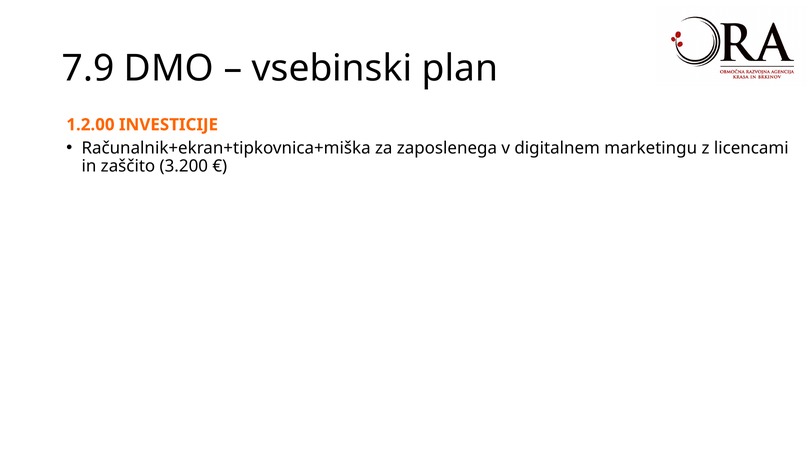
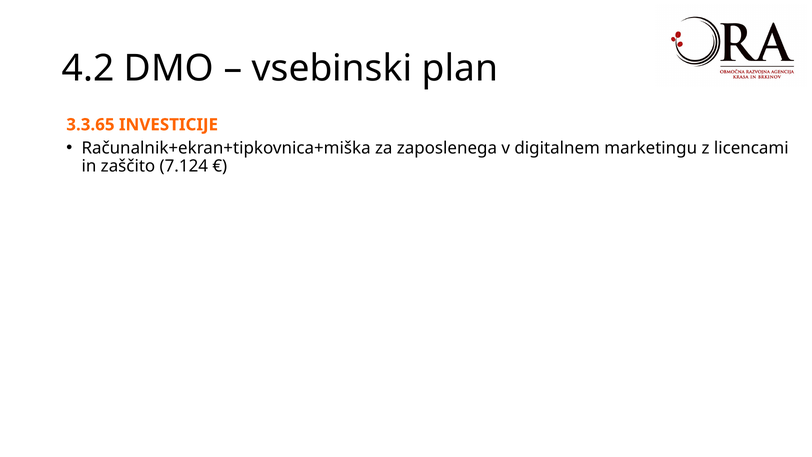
7.9: 7.9 -> 4.2
1.2.00: 1.2.00 -> 3.3.65
3.200: 3.200 -> 7.124
